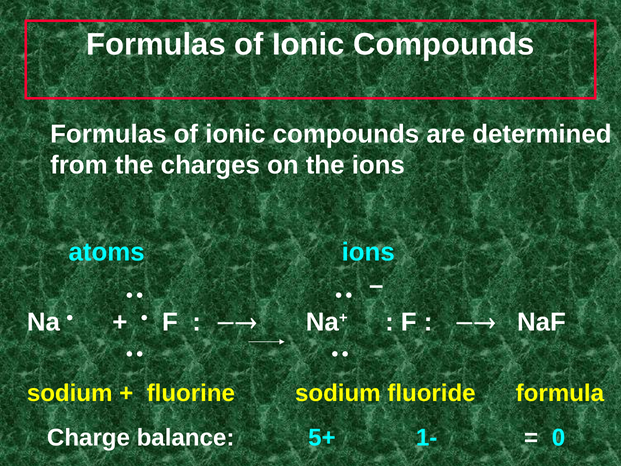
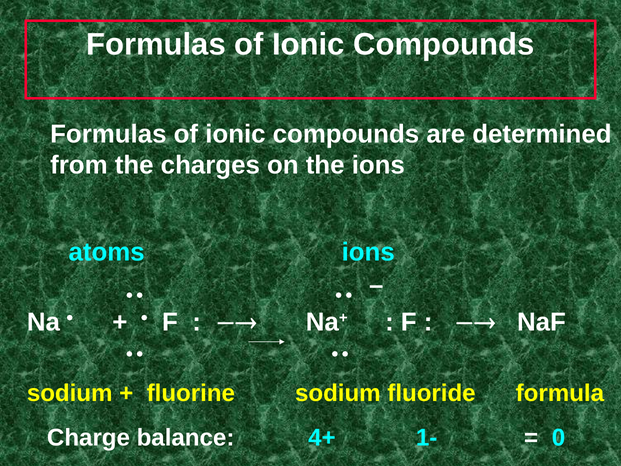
5+: 5+ -> 4+
